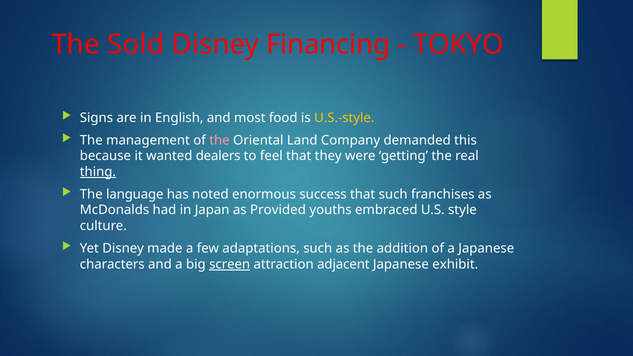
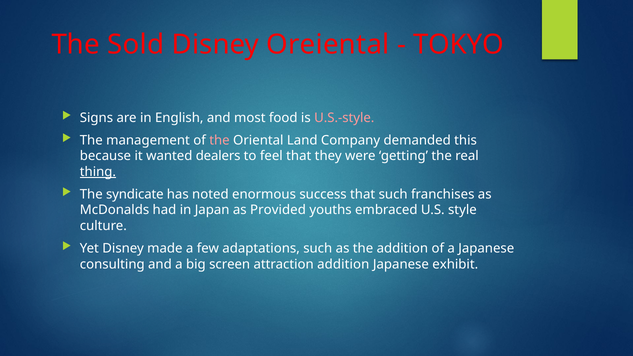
Financing: Financing -> Oreiental
U.S.-style colour: yellow -> pink
language: language -> syndicate
characters: characters -> consulting
screen underline: present -> none
attraction adjacent: adjacent -> addition
